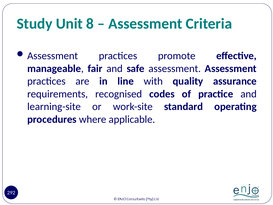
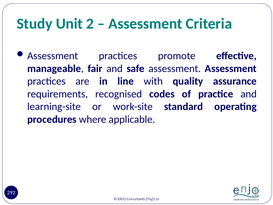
8: 8 -> 2
